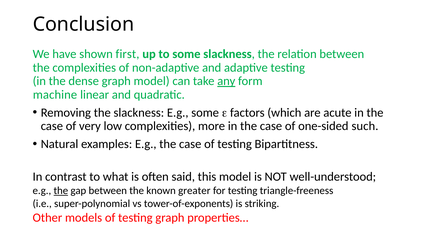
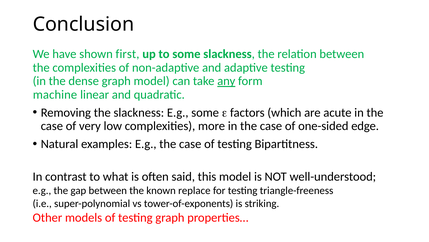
such: such -> edge
the at (61, 190) underline: present -> none
greater: greater -> replace
